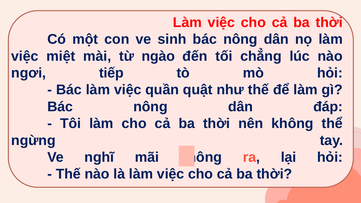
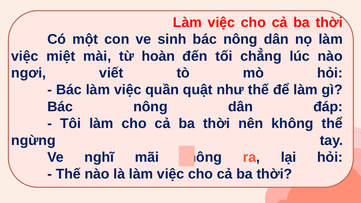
ngào: ngào -> hoàn
tiếp: tiếp -> viết
